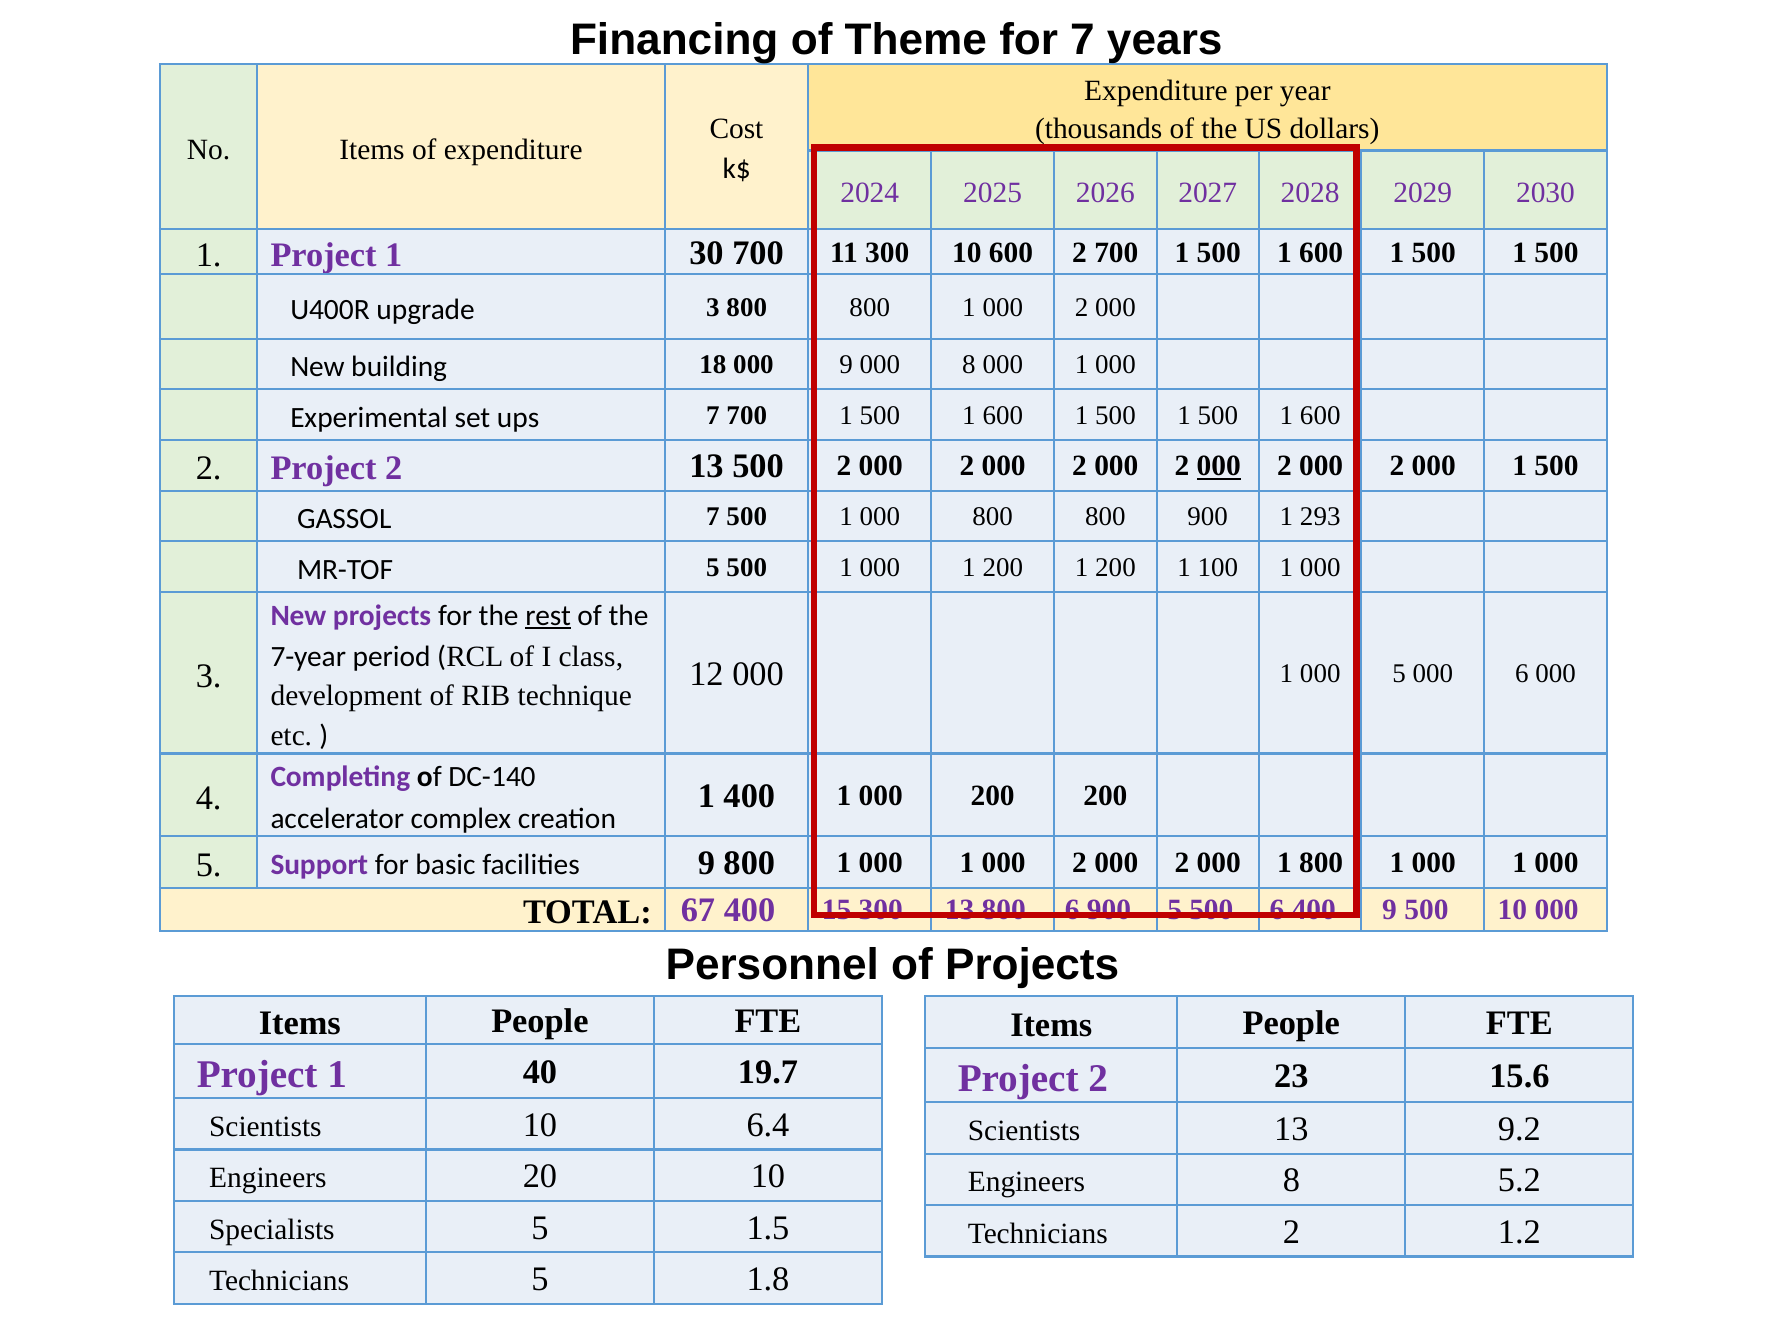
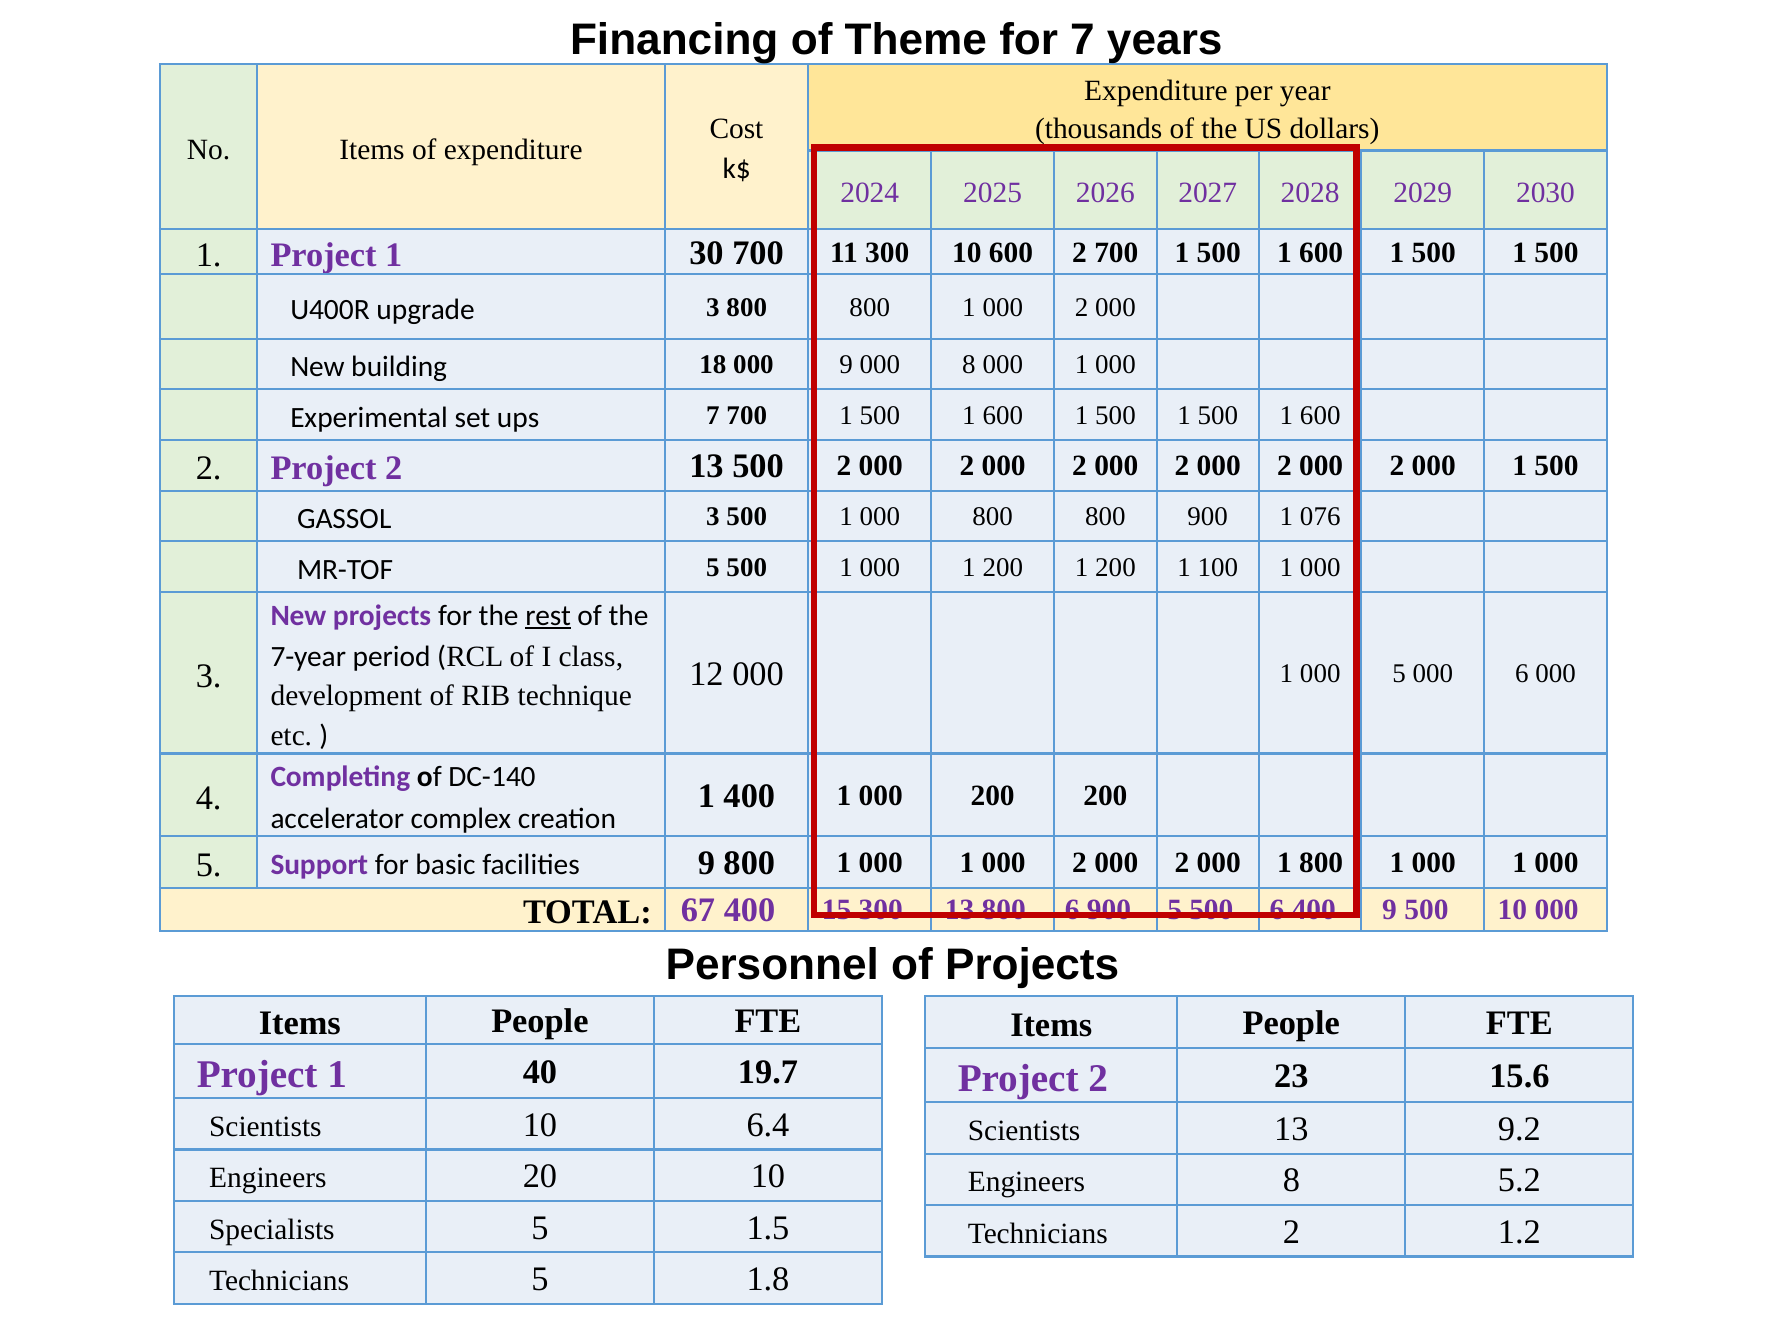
000 at (1219, 466) underline: present -> none
GASSOL 7: 7 -> 3
293: 293 -> 076
